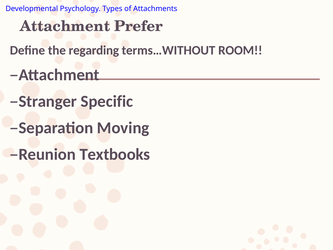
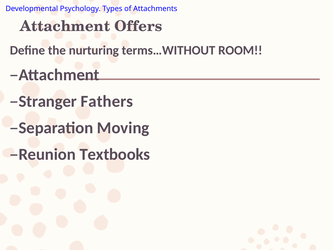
Prefer: Prefer -> Offers
regarding: regarding -> nurturing
Specific: Specific -> Fathers
